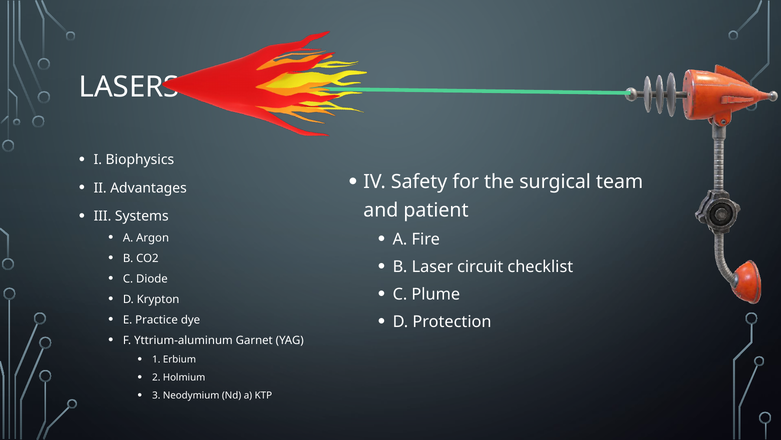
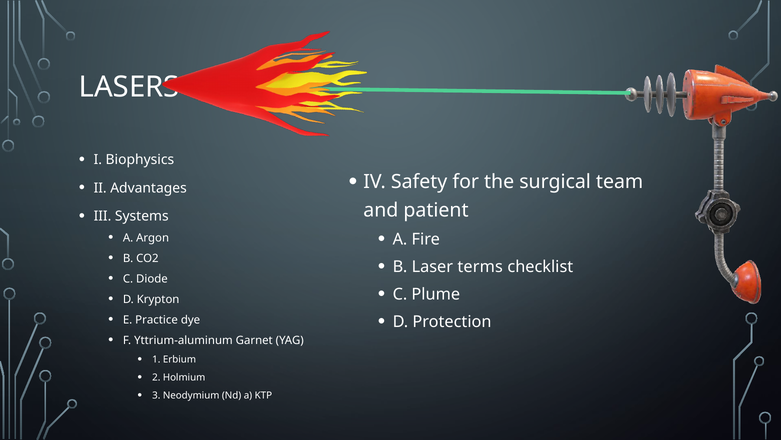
circuit: circuit -> terms
